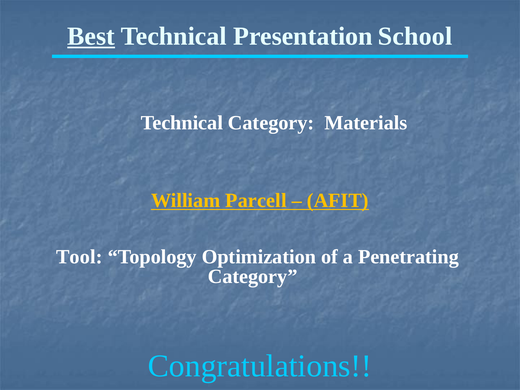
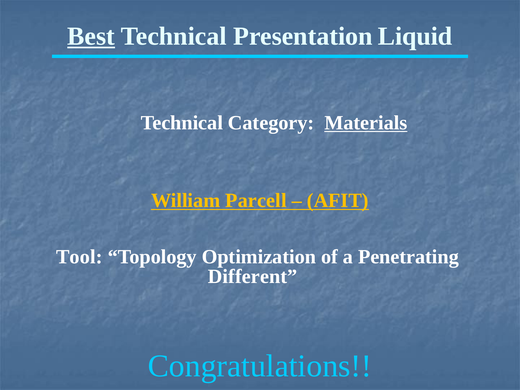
School: School -> Liquid
Materials underline: none -> present
Category at (253, 276): Category -> Different
